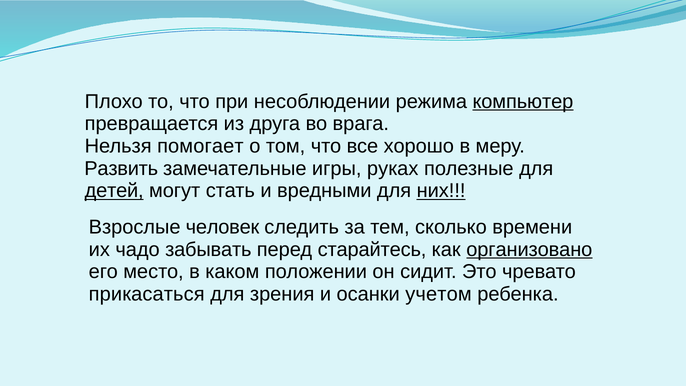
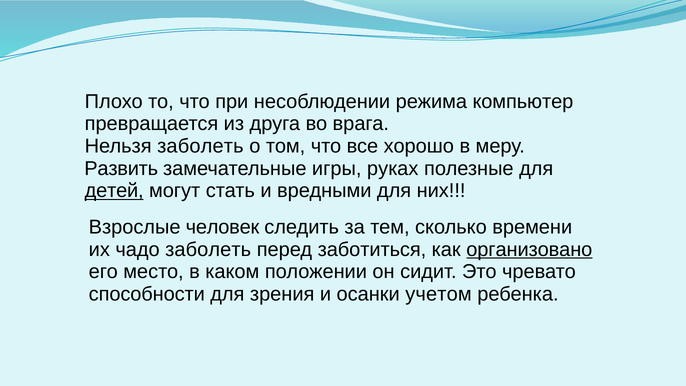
компьютер underline: present -> none
Нельзя помогает: помогает -> заболеть
них underline: present -> none
чадо забывать: забывать -> заболеть
старайтесь: старайтесь -> заботиться
прикасаться: прикасаться -> способности
